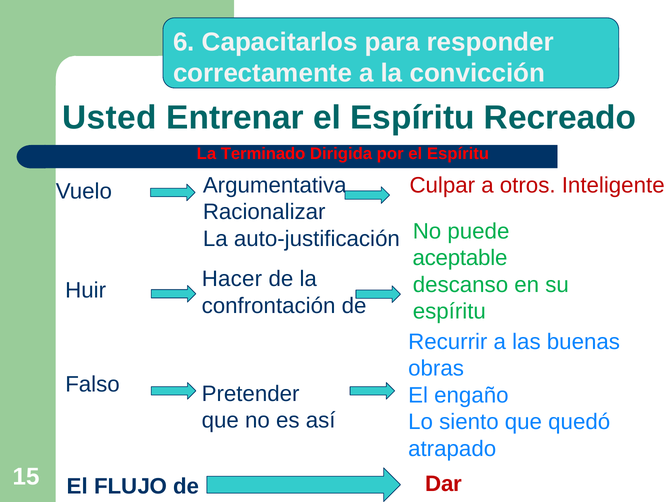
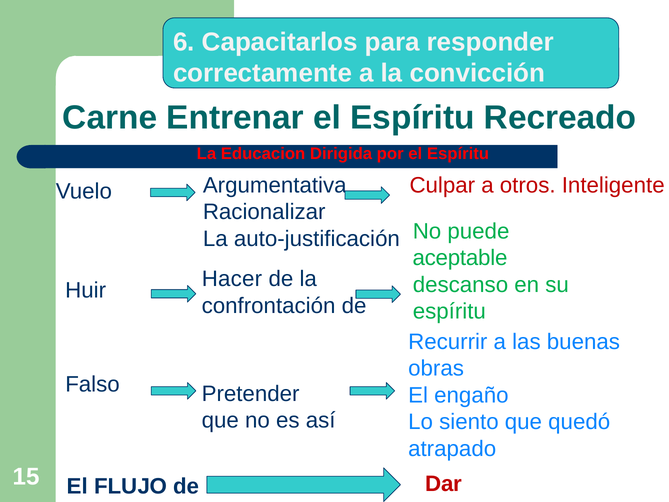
Usted: Usted -> Carne
Terminado: Terminado -> Educacion
